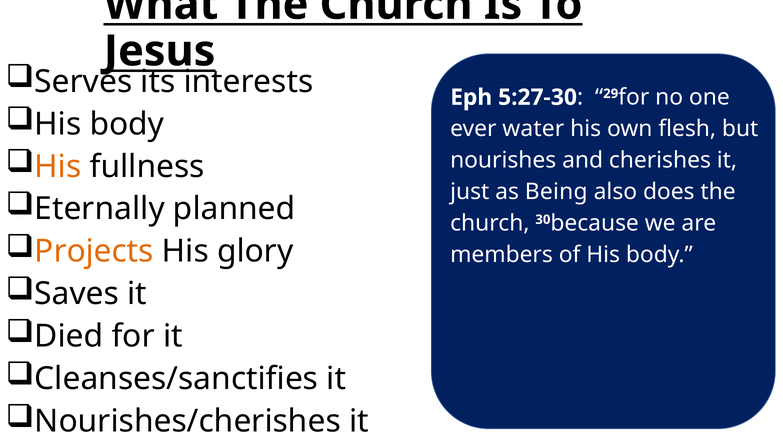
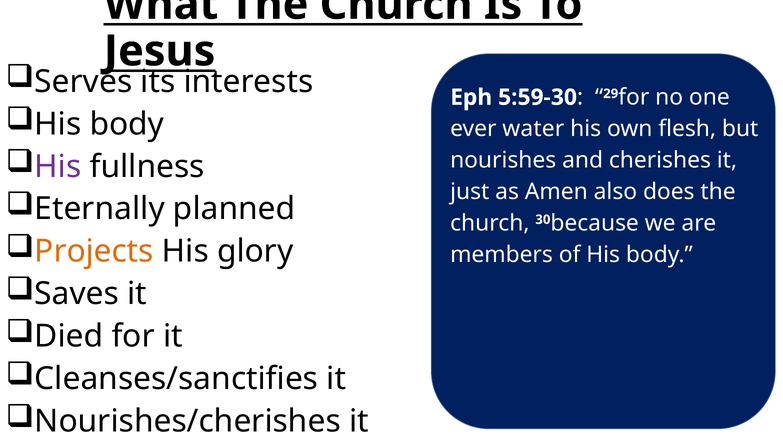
5:27-30: 5:27-30 -> 5:59-30
His at (58, 167) colour: orange -> purple
Being: Being -> Amen
